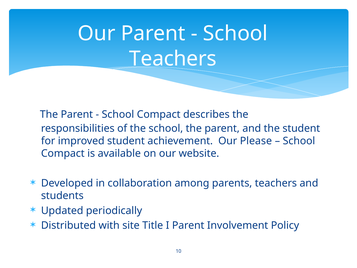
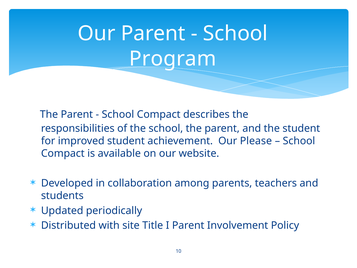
Teachers at (173, 59): Teachers -> Program
